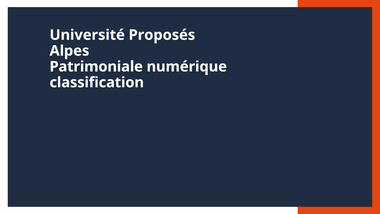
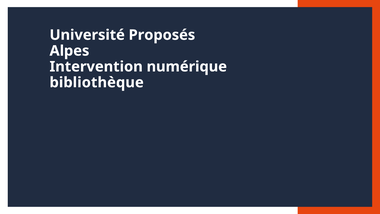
Patrimoniale: Patrimoniale -> Intervention
classification: classification -> bibliothèque
